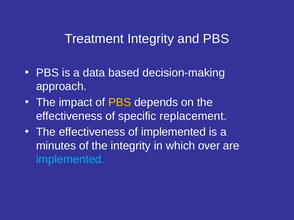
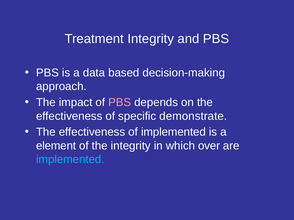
PBS at (120, 103) colour: yellow -> pink
replacement: replacement -> demonstrate
minutes: minutes -> element
